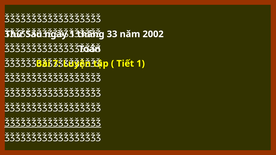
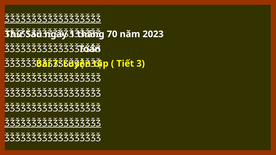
ǮǮǮǮǮǮǮǮǮǮǮǮǮǮǮǮǮǮ at (53, 19) underline: none -> present
33: 33 -> 70
2002: 2002 -> 2023
Tiết 1: 1 -> 3
